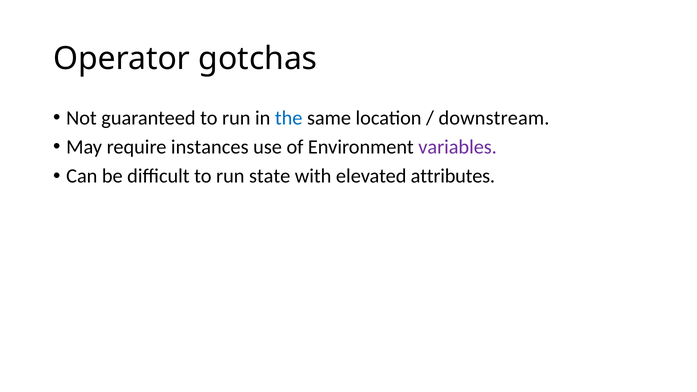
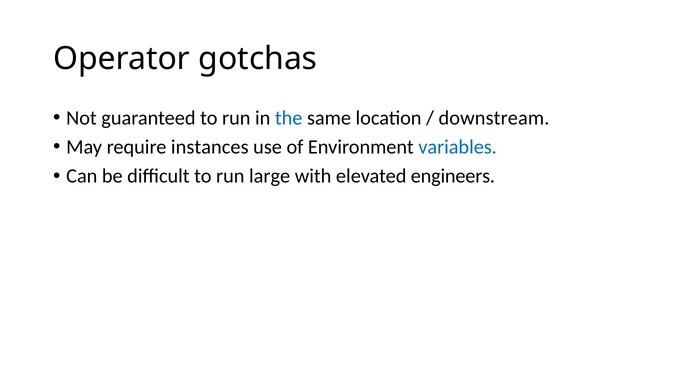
variables colour: purple -> blue
state: state -> large
attributes: attributes -> engineers
